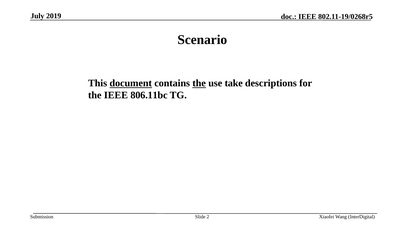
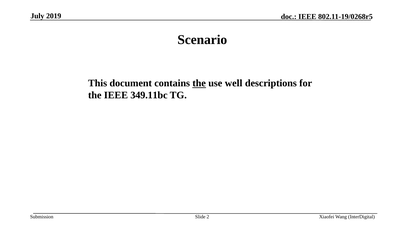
document underline: present -> none
take: take -> well
806.11bc: 806.11bc -> 349.11bc
